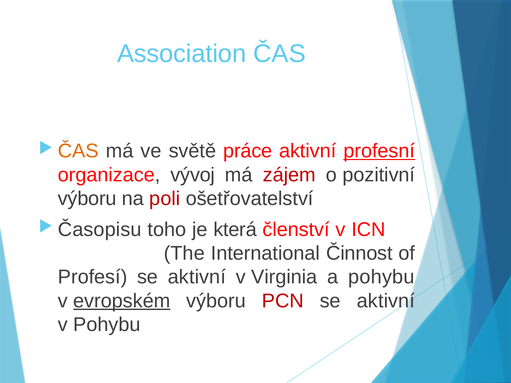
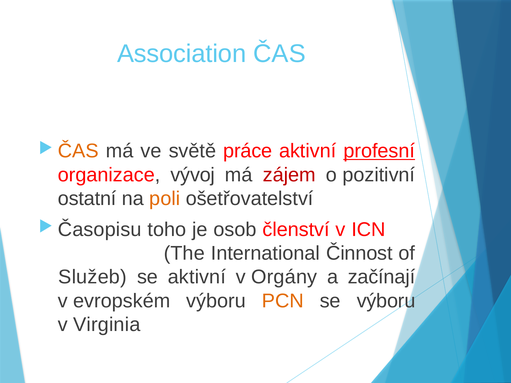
výboru at (87, 199): výboru -> ostatní
poli colour: red -> orange
která: která -> osob
Profesí: Profesí -> Služeb
Virginia: Virginia -> Orgány
a pohybu: pohybu -> začínají
evropském underline: present -> none
PCN colour: red -> orange
aktivní at (386, 301): aktivní -> výboru
v Pohybu: Pohybu -> Virginia
